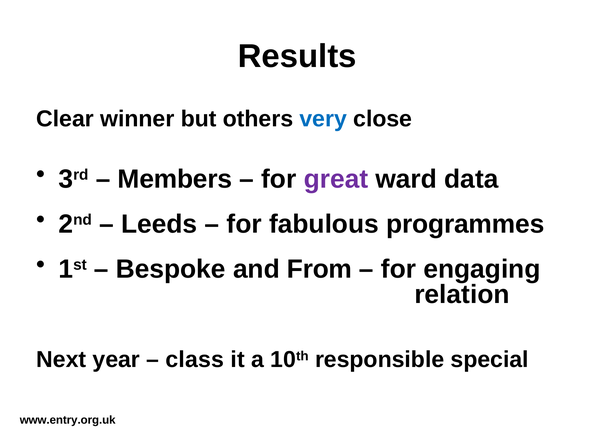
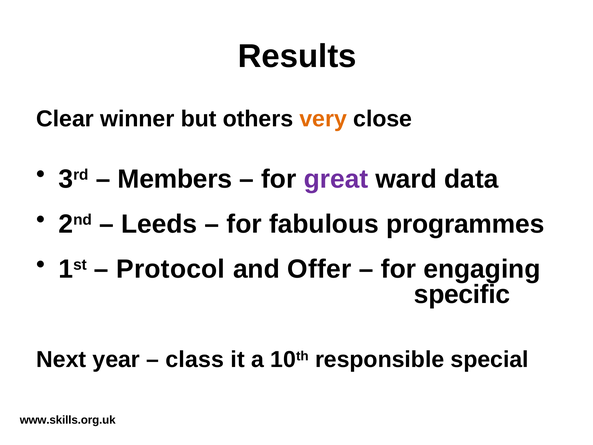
very colour: blue -> orange
Bespoke: Bespoke -> Protocol
From: From -> Offer
relation: relation -> specific
www.entry.org.uk: www.entry.org.uk -> www.skills.org.uk
